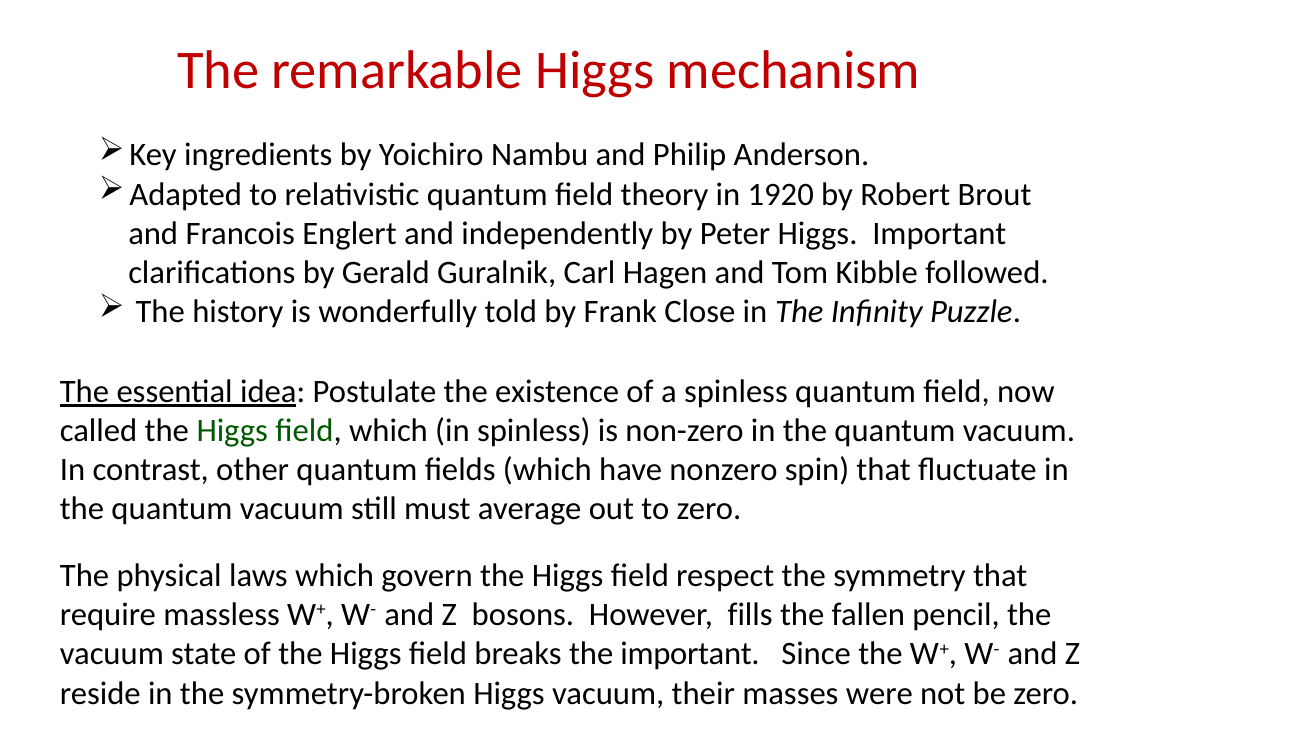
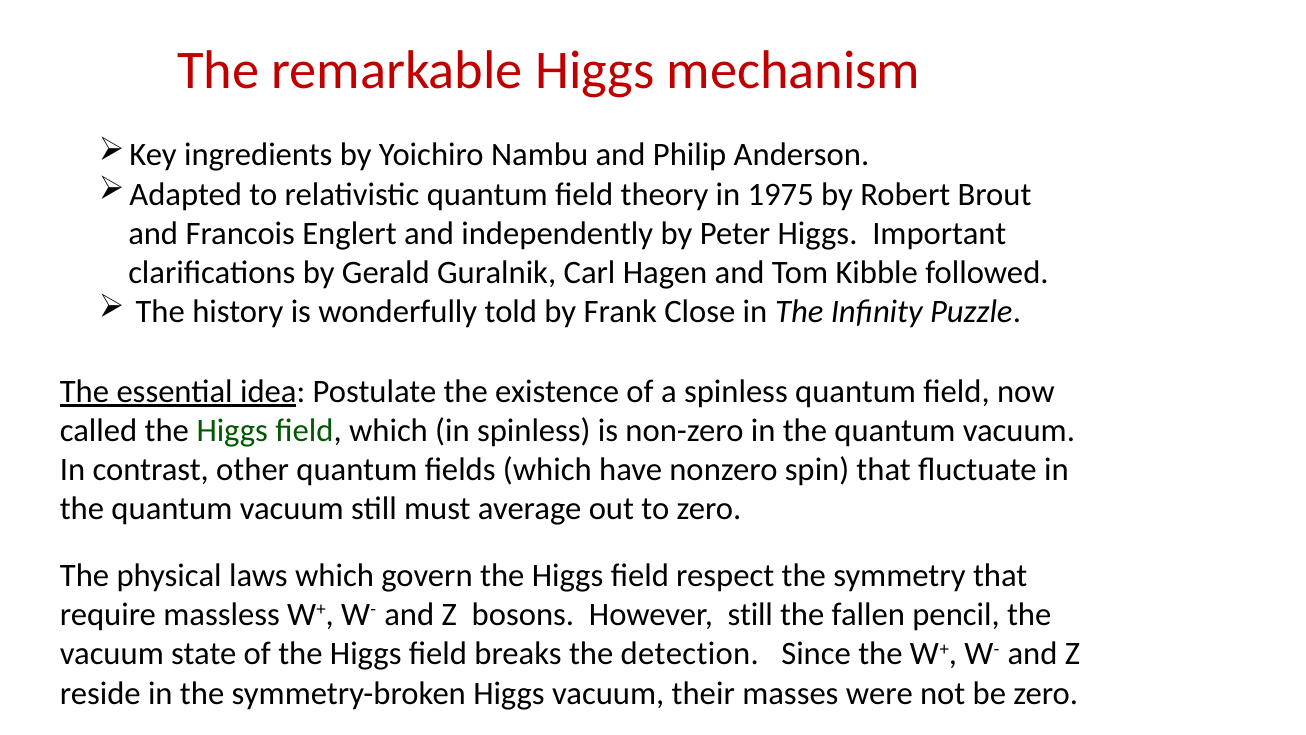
1920: 1920 -> 1975
However fills: fills -> still
the important: important -> detection
